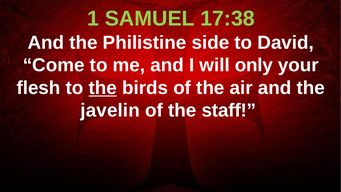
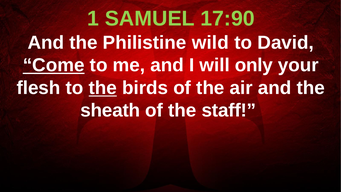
17:38: 17:38 -> 17:90
side: side -> wild
Come underline: none -> present
javelin: javelin -> sheath
